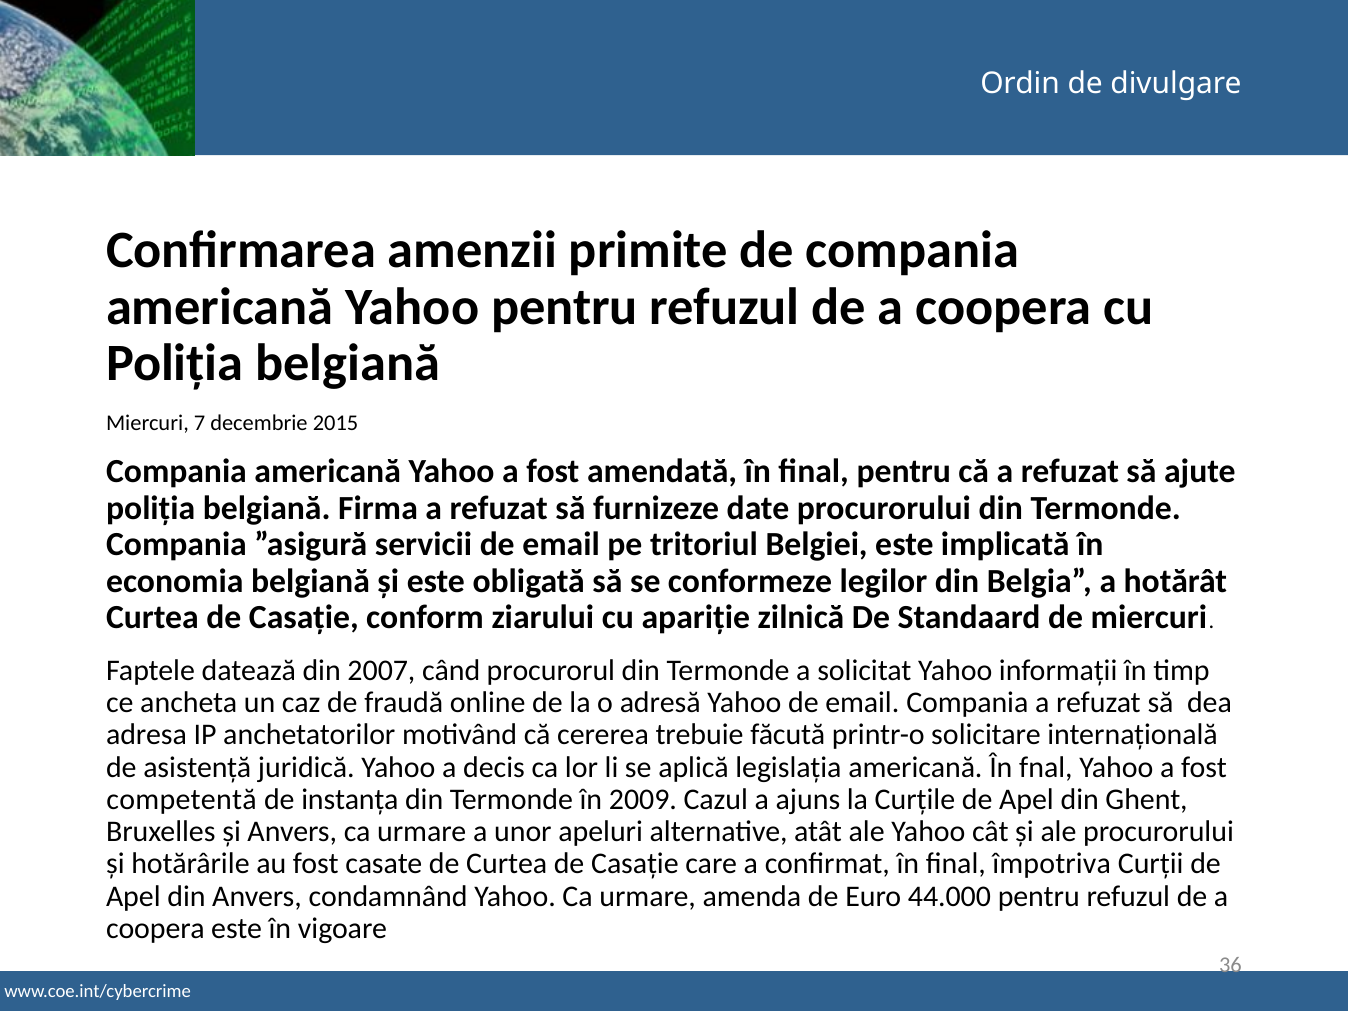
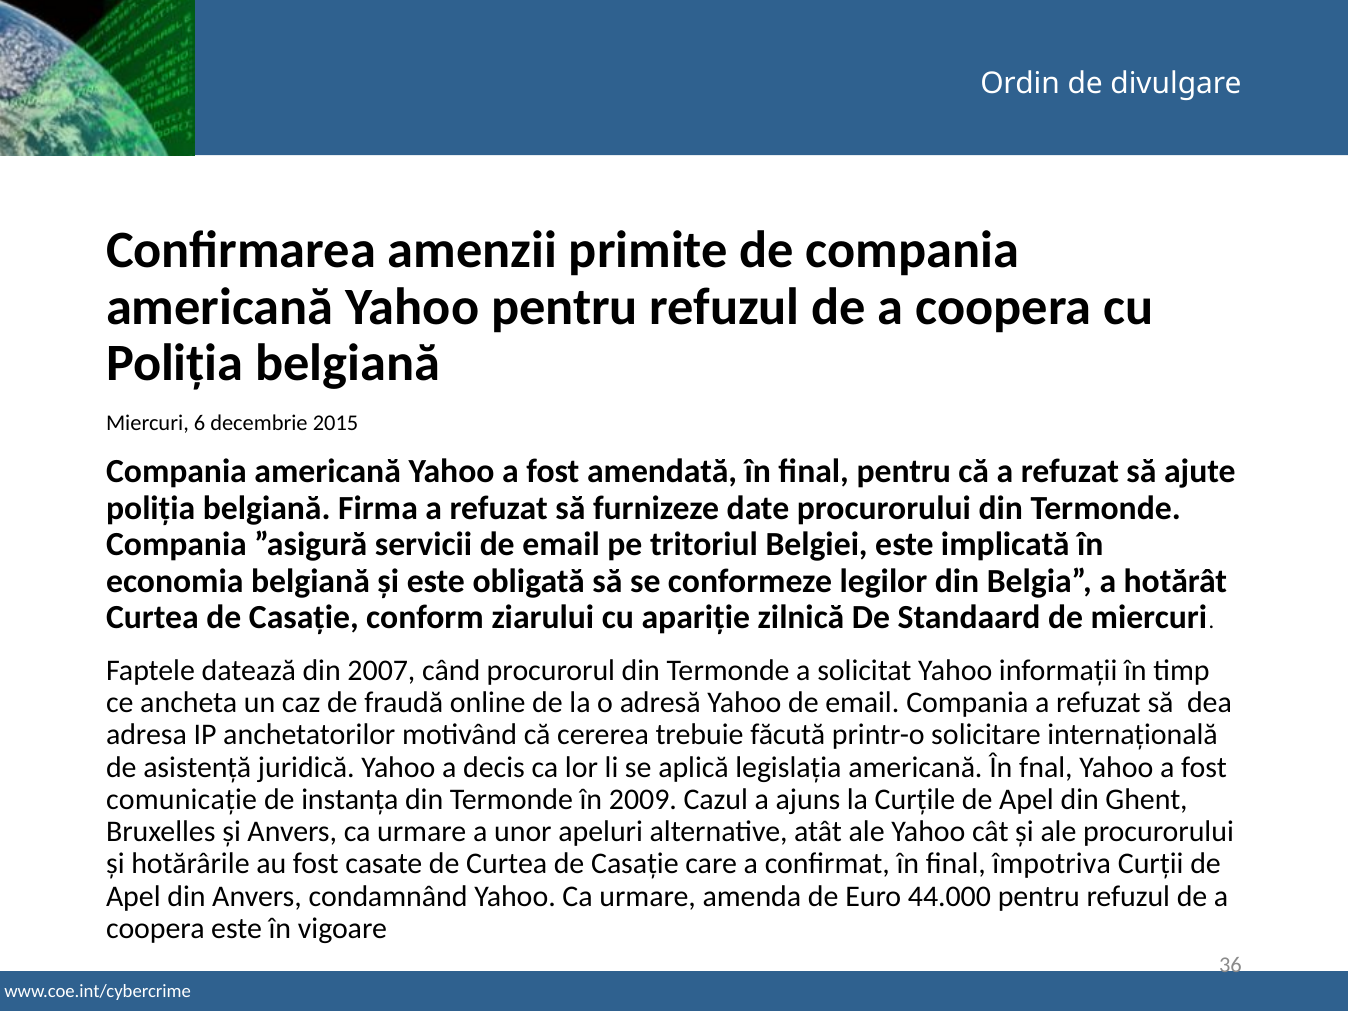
7: 7 -> 6
competentă: competentă -> comunicație
